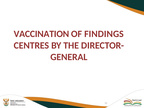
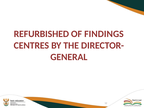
VACCINATION: VACCINATION -> REFURBISHED
